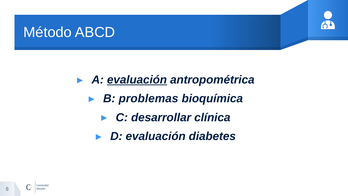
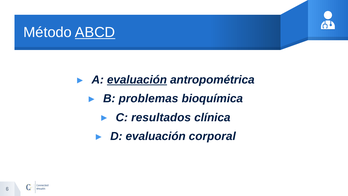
ABCD underline: none -> present
desarrollar: desarrollar -> resultados
diabetes: diabetes -> corporal
